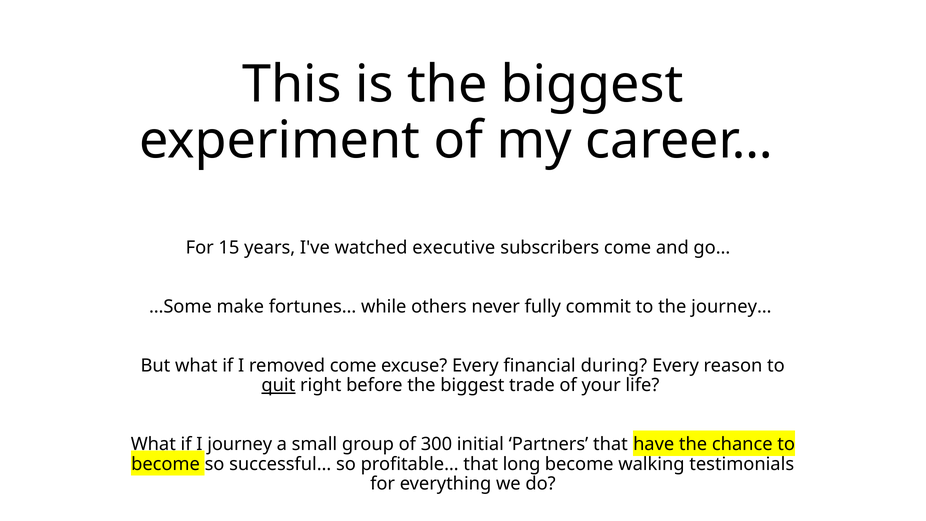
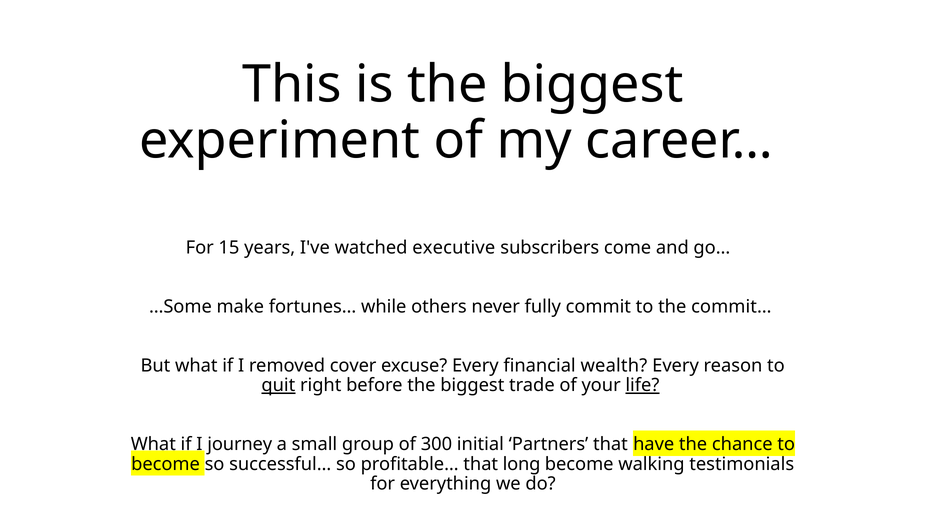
journey…: journey… -> commit…
removed come: come -> cover
during: during -> wealth
life underline: none -> present
